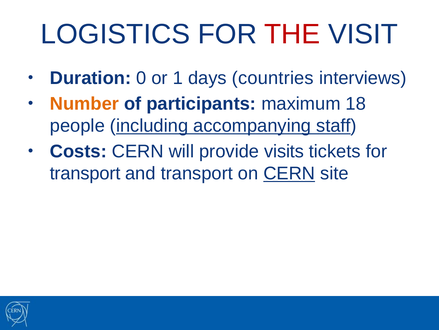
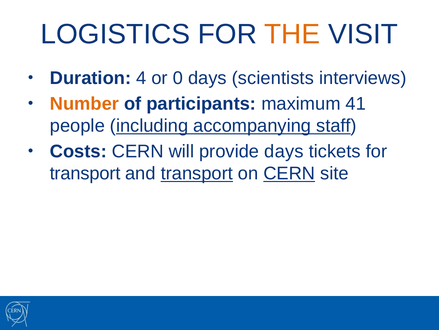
THE colour: red -> orange
0: 0 -> 4
1: 1 -> 0
countries: countries -> scientists
18: 18 -> 41
provide visits: visits -> days
transport at (197, 173) underline: none -> present
